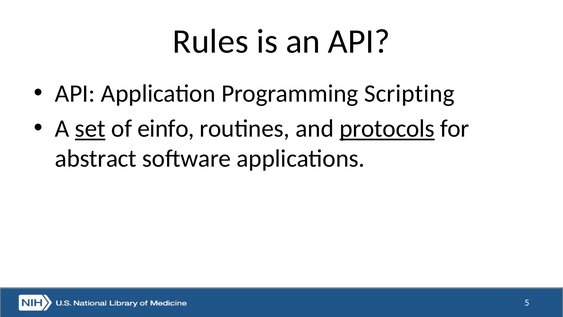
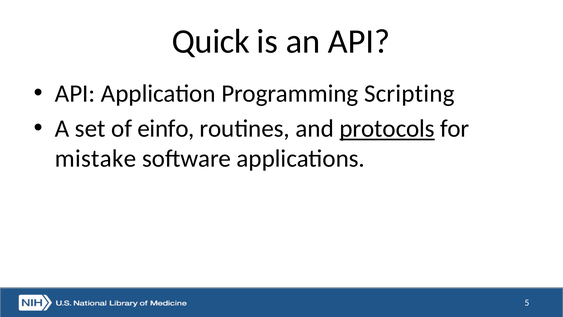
Rules: Rules -> Quick
set underline: present -> none
abstract: abstract -> mistake
